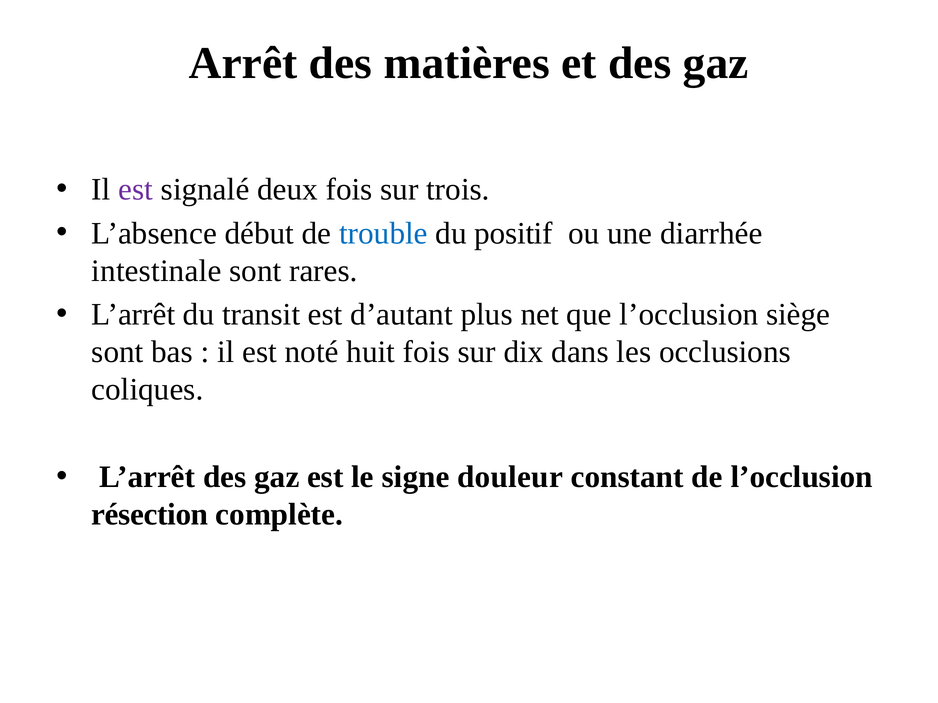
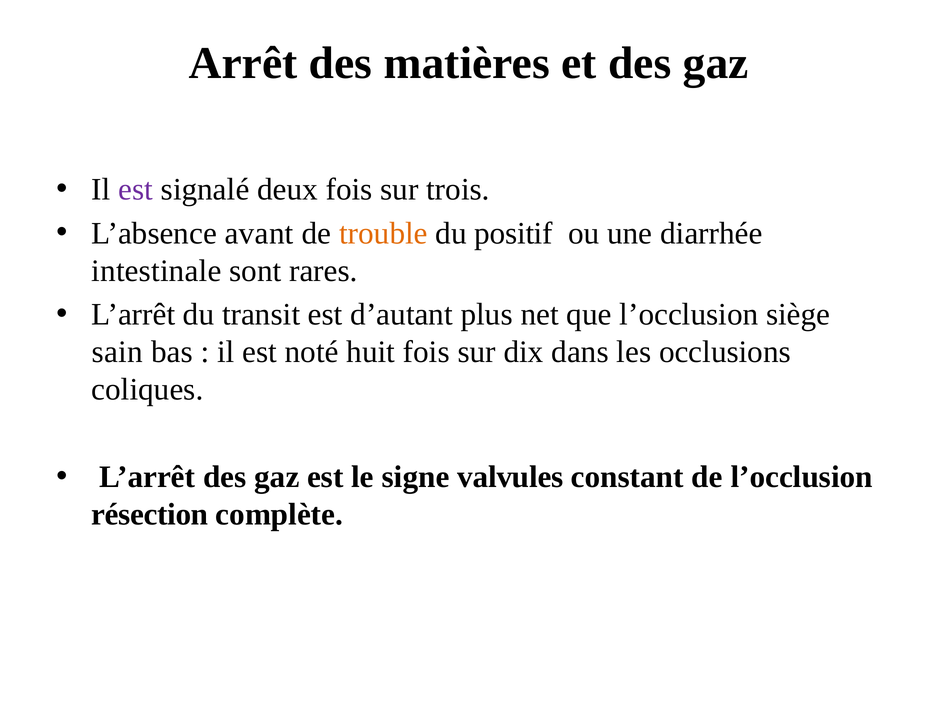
début: début -> avant
trouble colour: blue -> orange
sont at (118, 352): sont -> sain
douleur: douleur -> valvules
